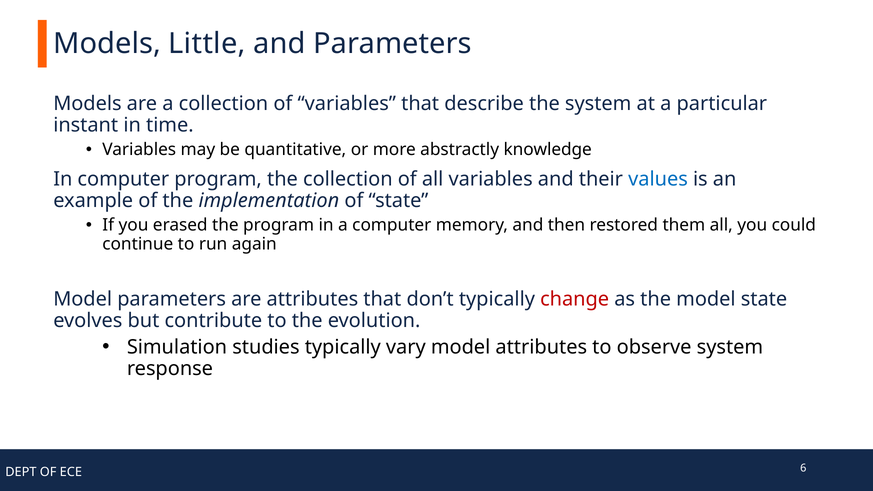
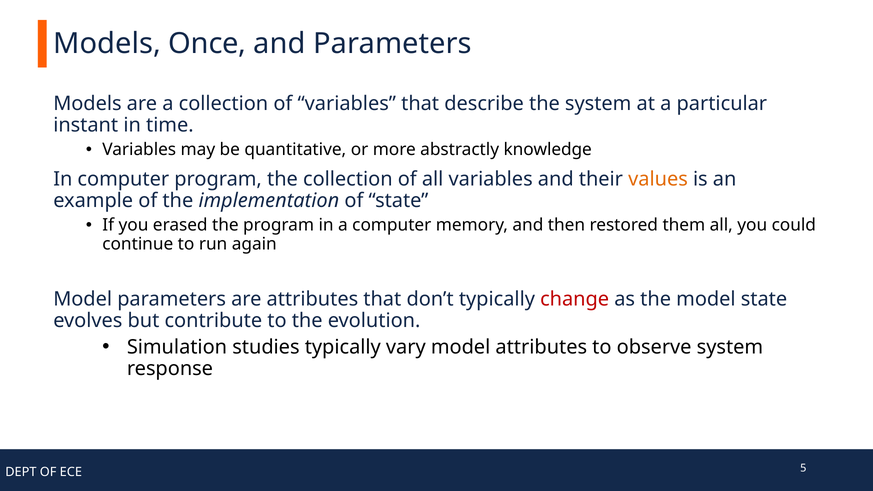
Little: Little -> Once
values colour: blue -> orange
6: 6 -> 5
